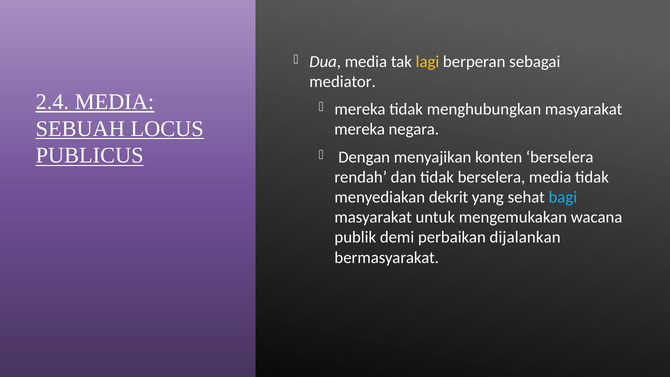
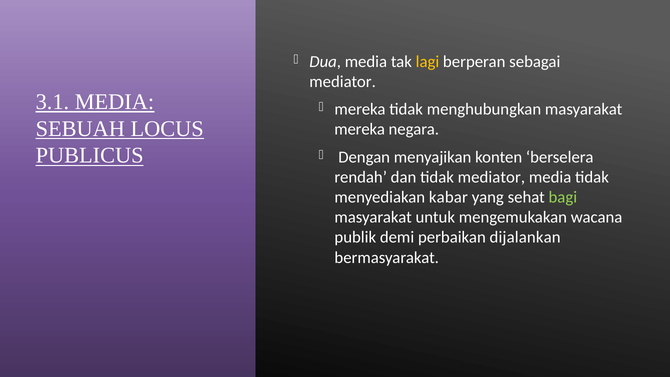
2.4: 2.4 -> 3.1
tidak berselera: berselera -> mediator
dekrit: dekrit -> kabar
bagi colour: light blue -> light green
